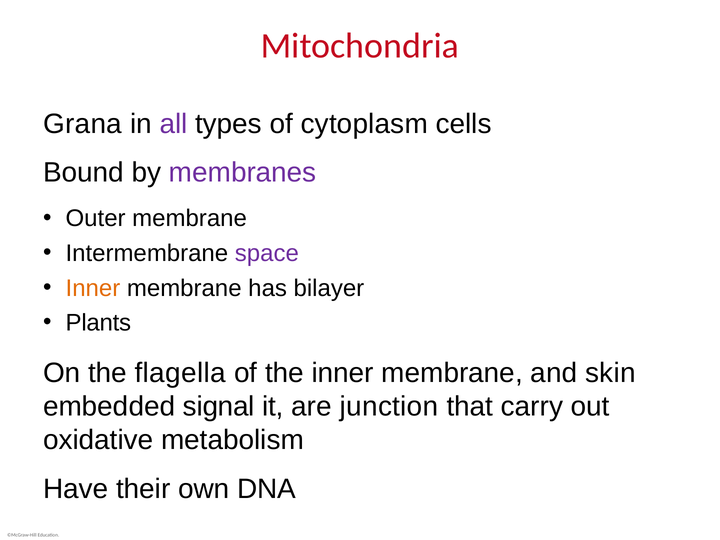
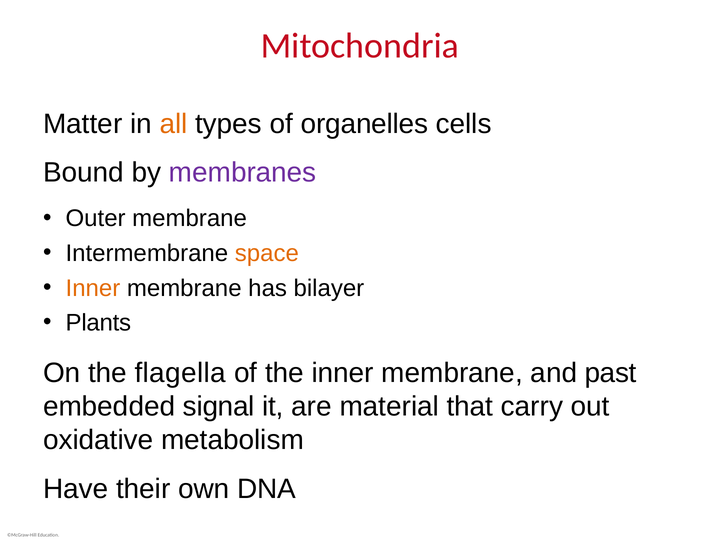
Grana: Grana -> Matter
all colour: purple -> orange
cytoplasm: cytoplasm -> organelles
space colour: purple -> orange
skin: skin -> past
junction: junction -> material
